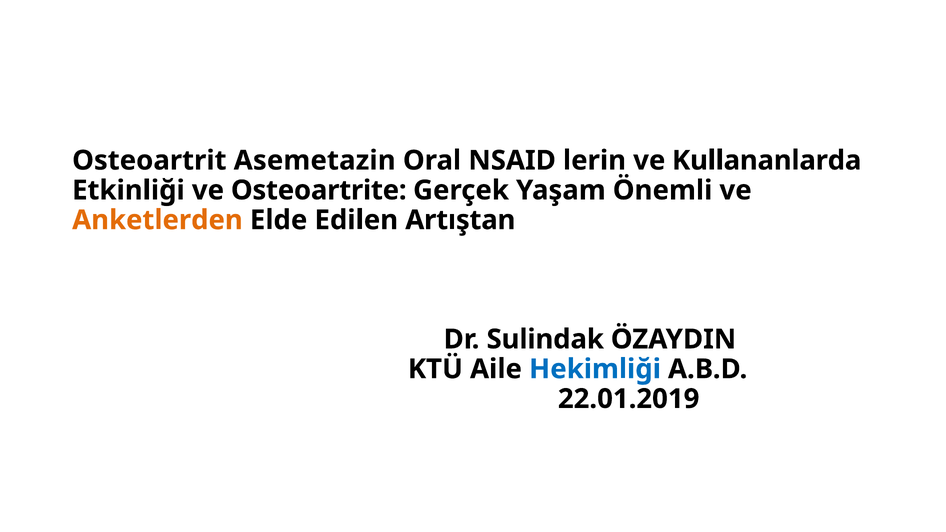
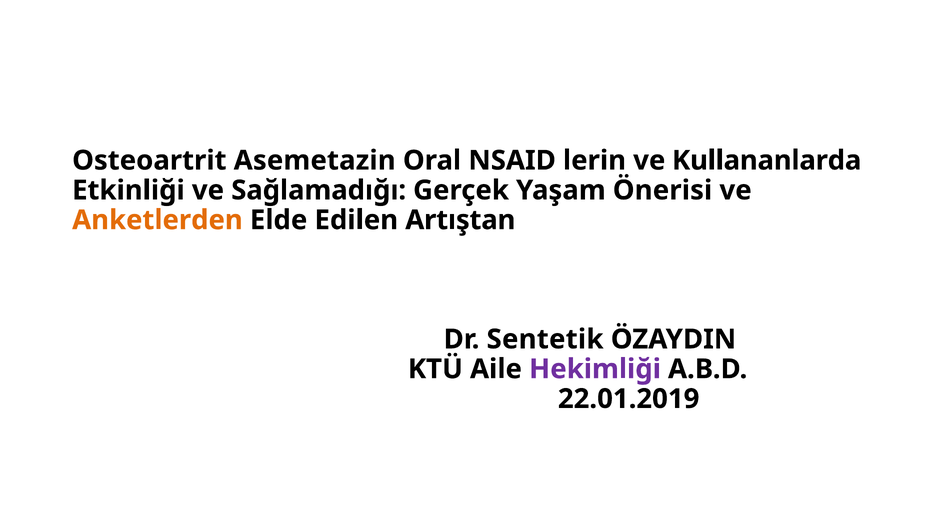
Osteoartrite: Osteoartrite -> Sağlamadığı
Önemli: Önemli -> Önerisi
Sulindak: Sulindak -> Sentetik
Hekimliği colour: blue -> purple
